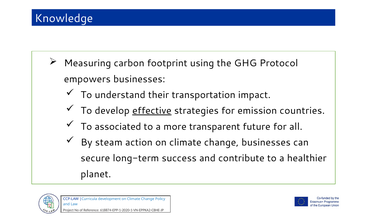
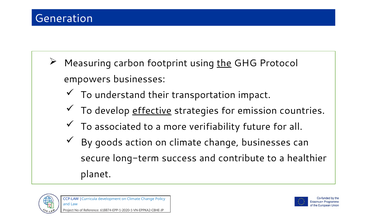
Knowledge: Knowledge -> Generation
the underline: none -> present
transparent: transparent -> verifiability
steam: steam -> goods
